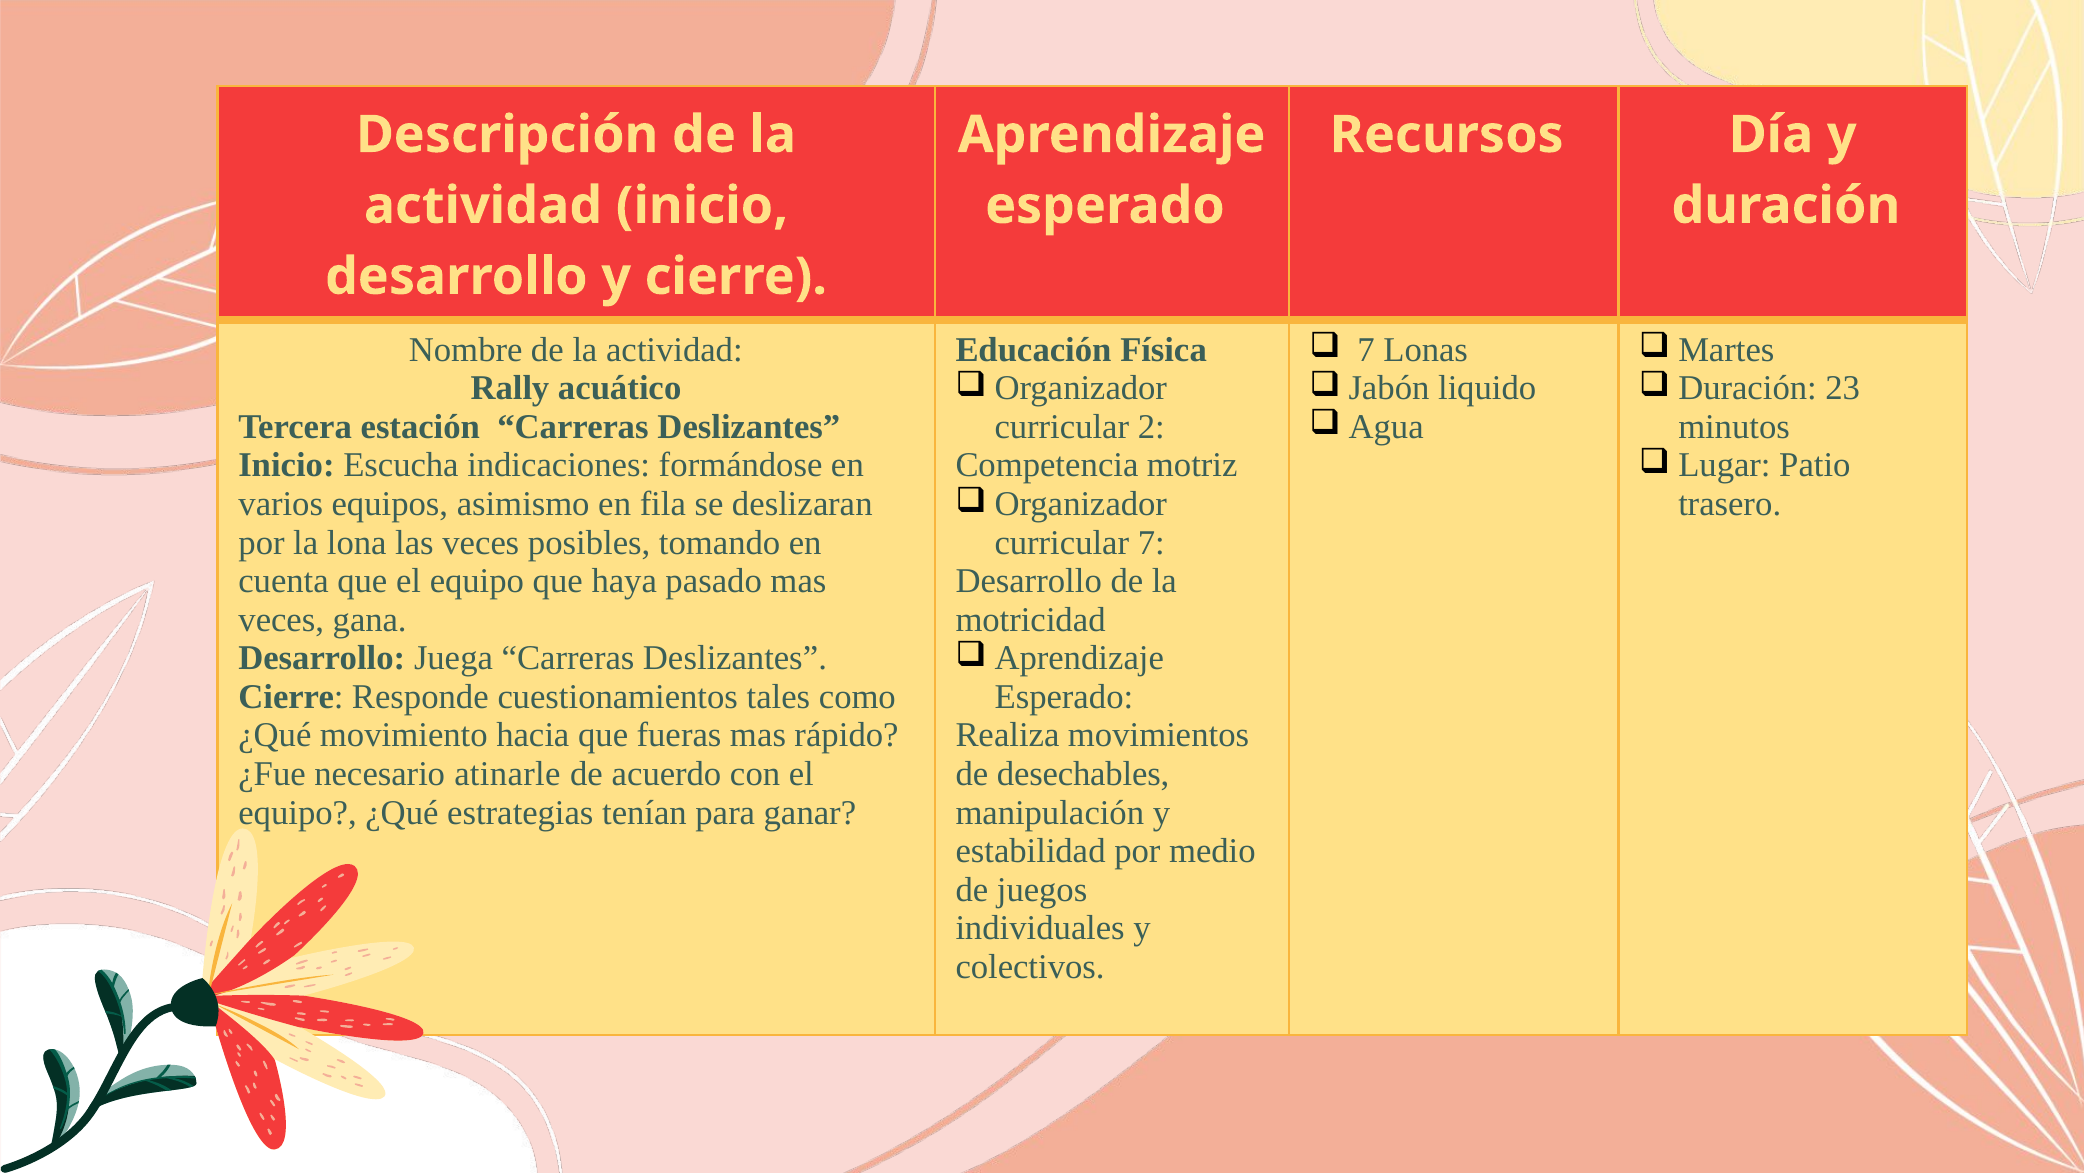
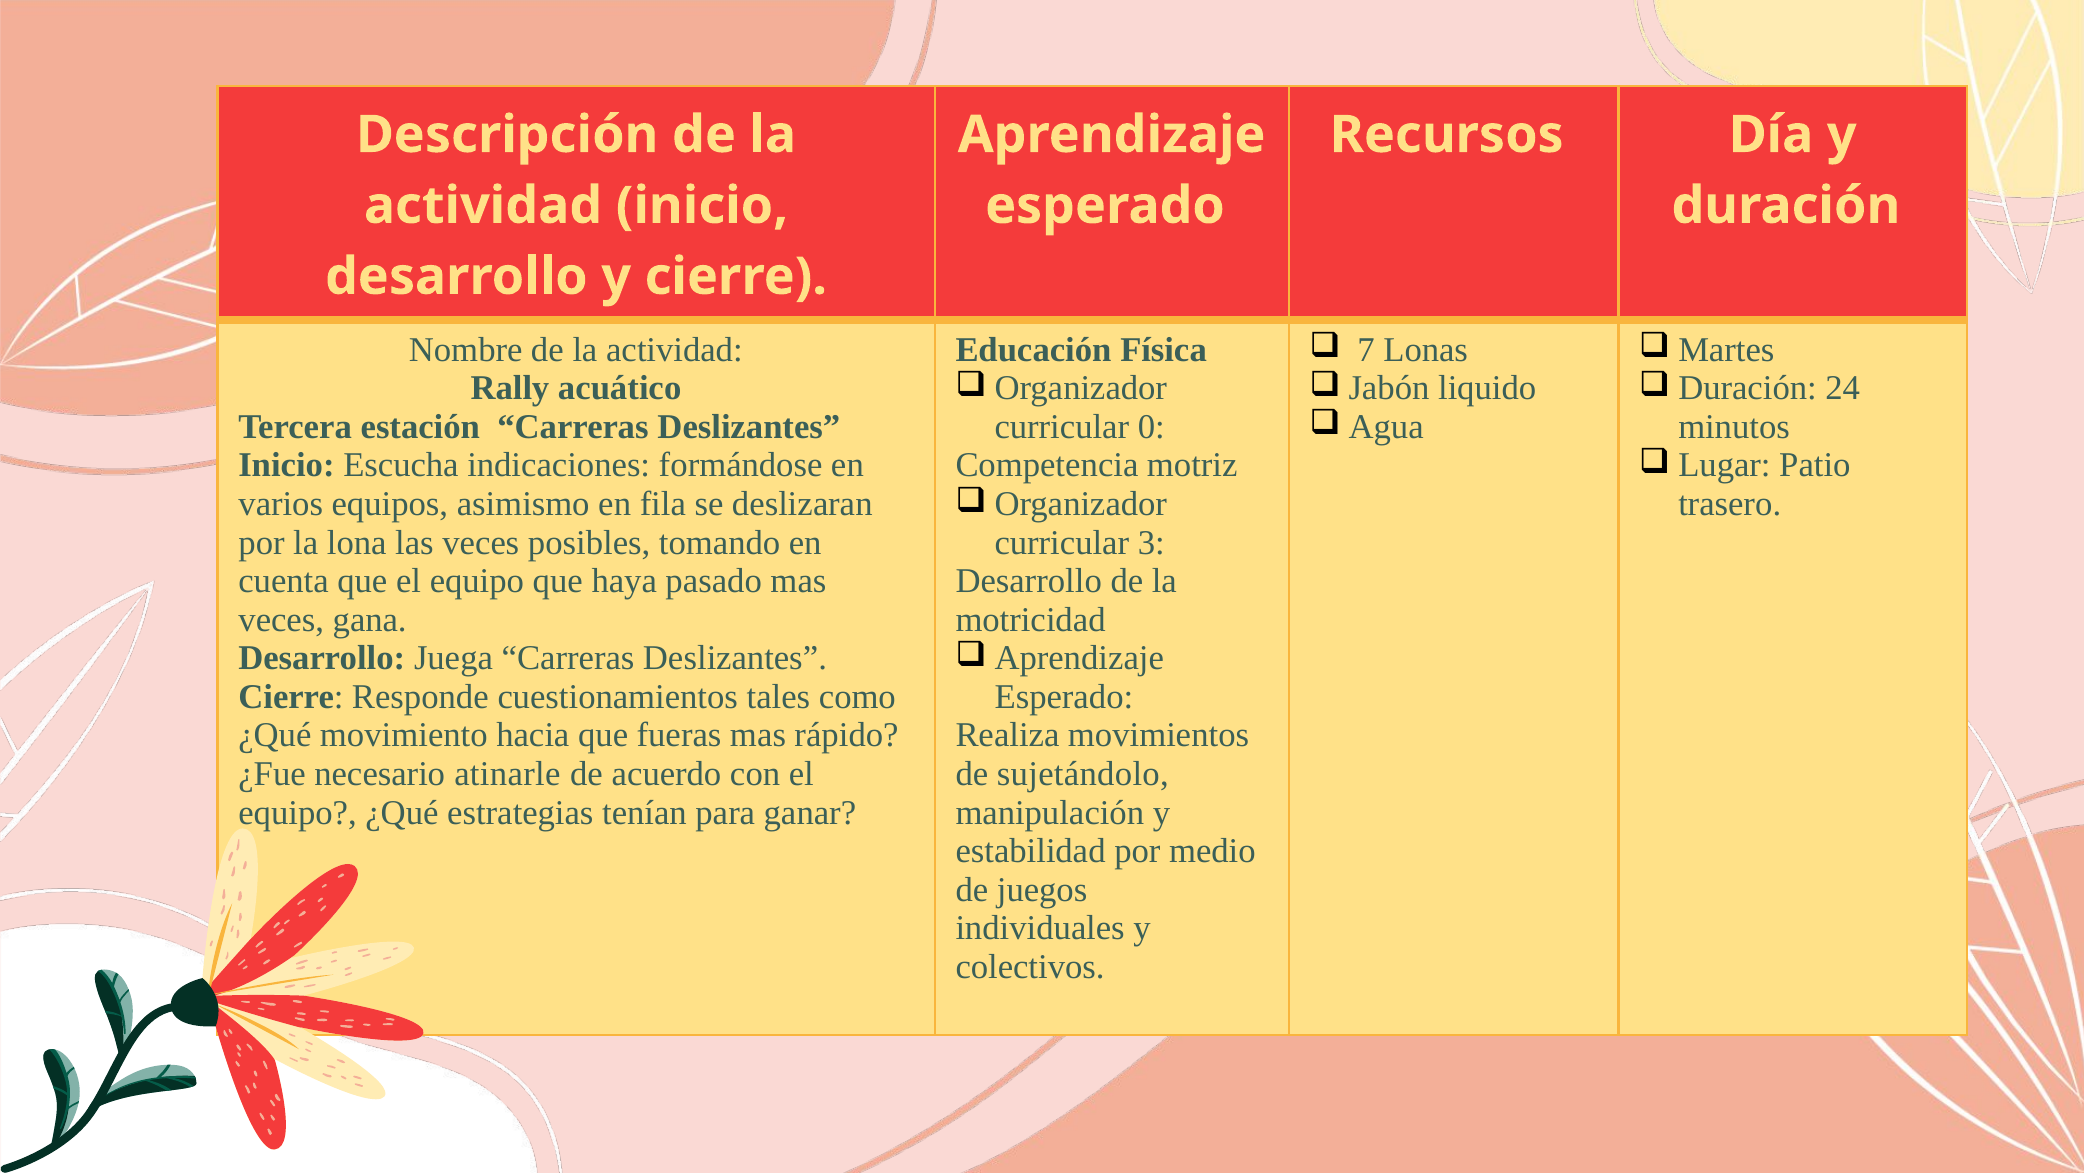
23: 23 -> 24
2: 2 -> 0
curricular 7: 7 -> 3
desechables: desechables -> sujetándolo
